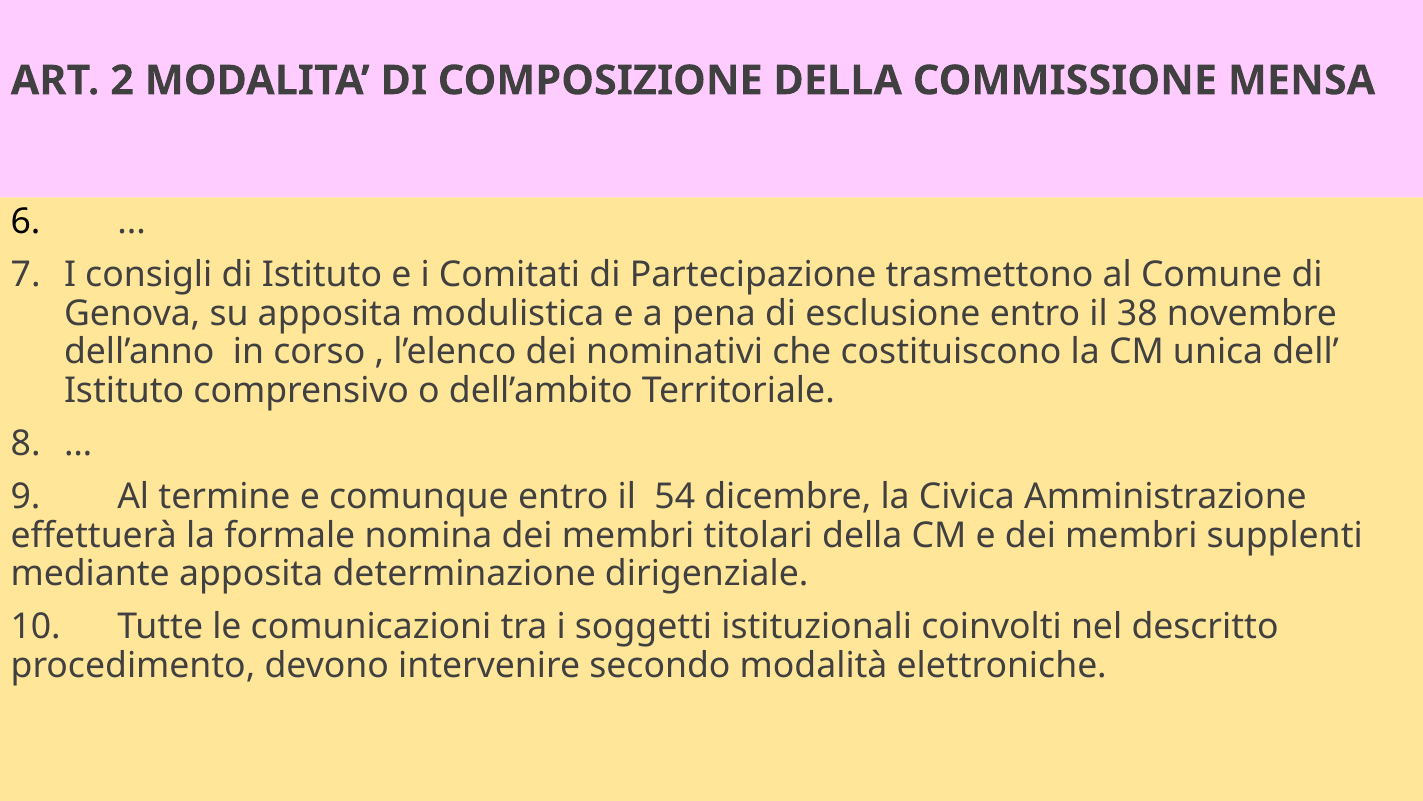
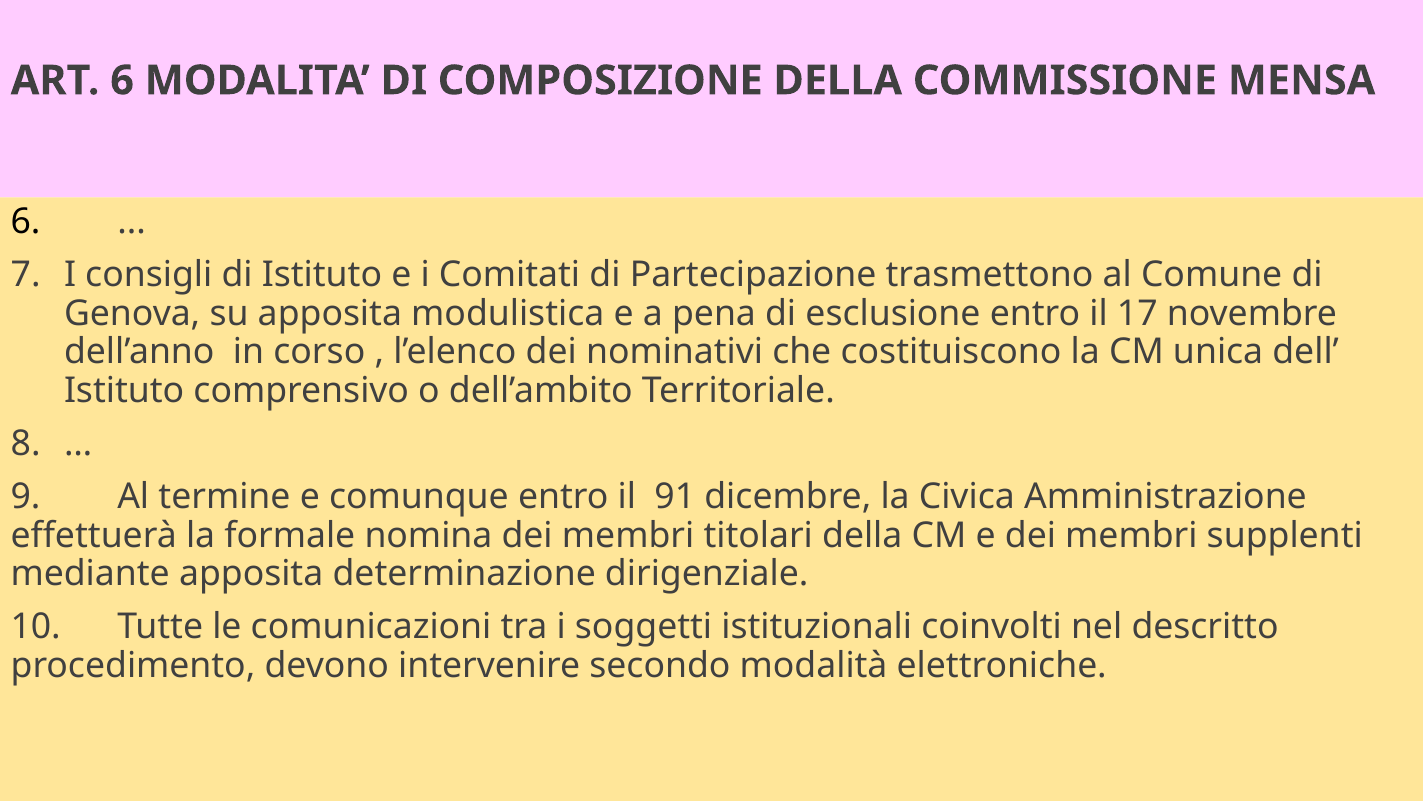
ART 2: 2 -> 6
38: 38 -> 17
54: 54 -> 91
